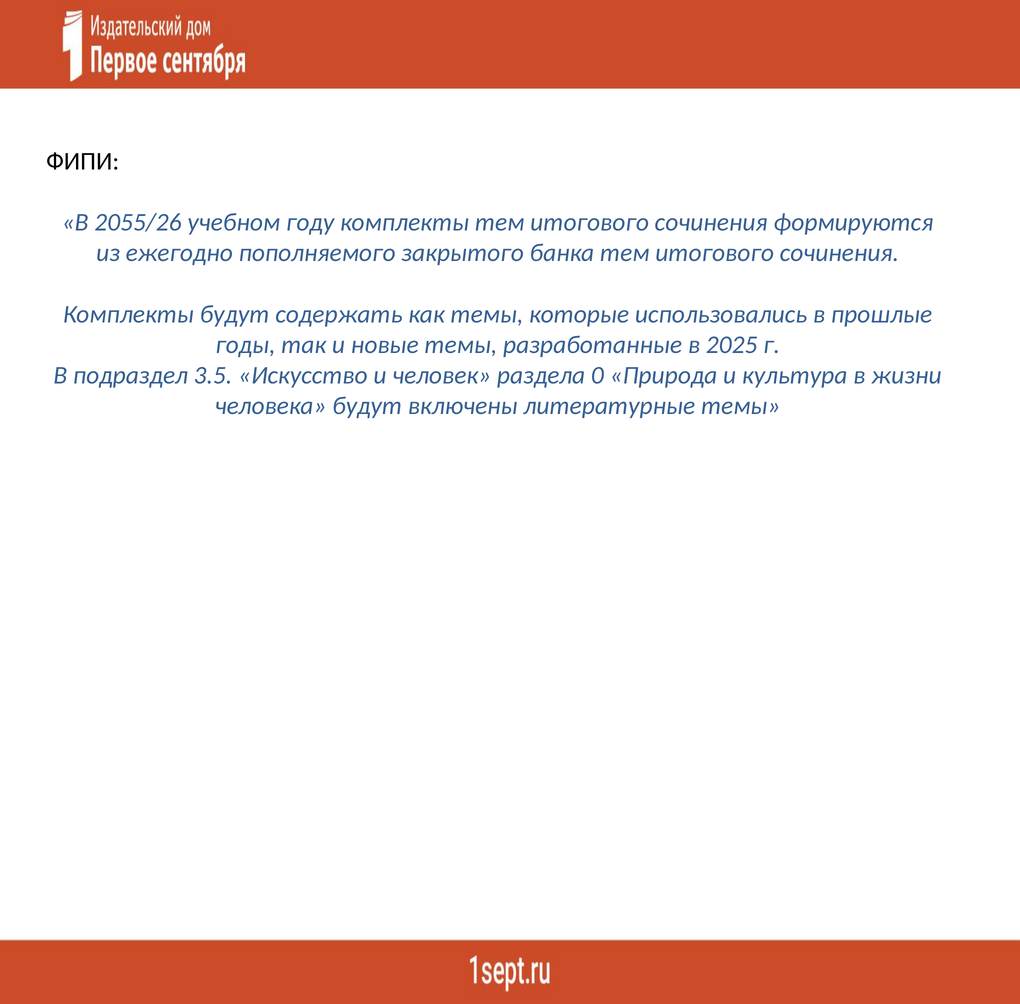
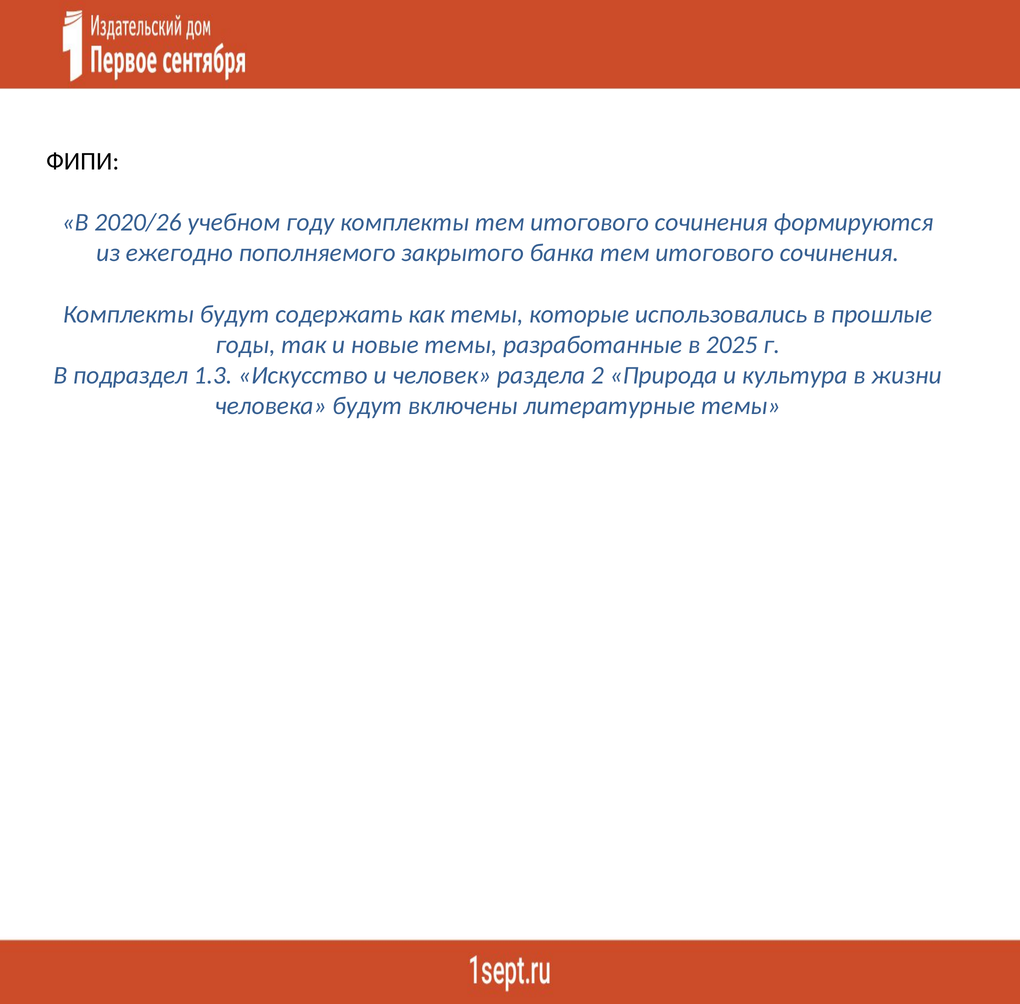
2055/26: 2055/26 -> 2020/26
3.5: 3.5 -> 1.3
0: 0 -> 2
